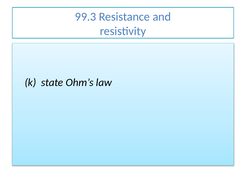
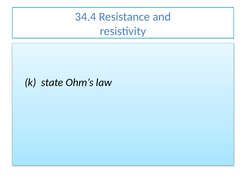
99.3: 99.3 -> 34.4
